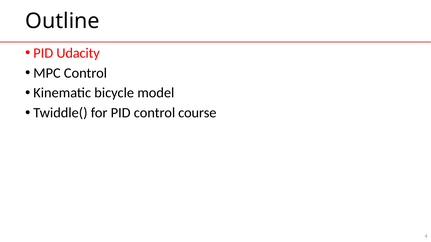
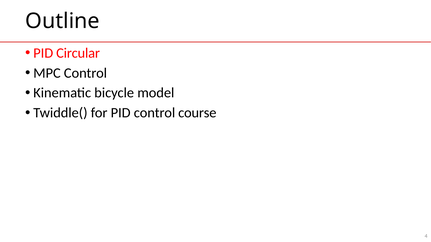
Udacity: Udacity -> Circular
